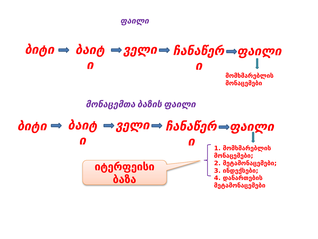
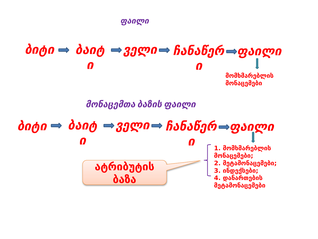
იტერფეისი: იტერფეისი -> ატრიბუტის
